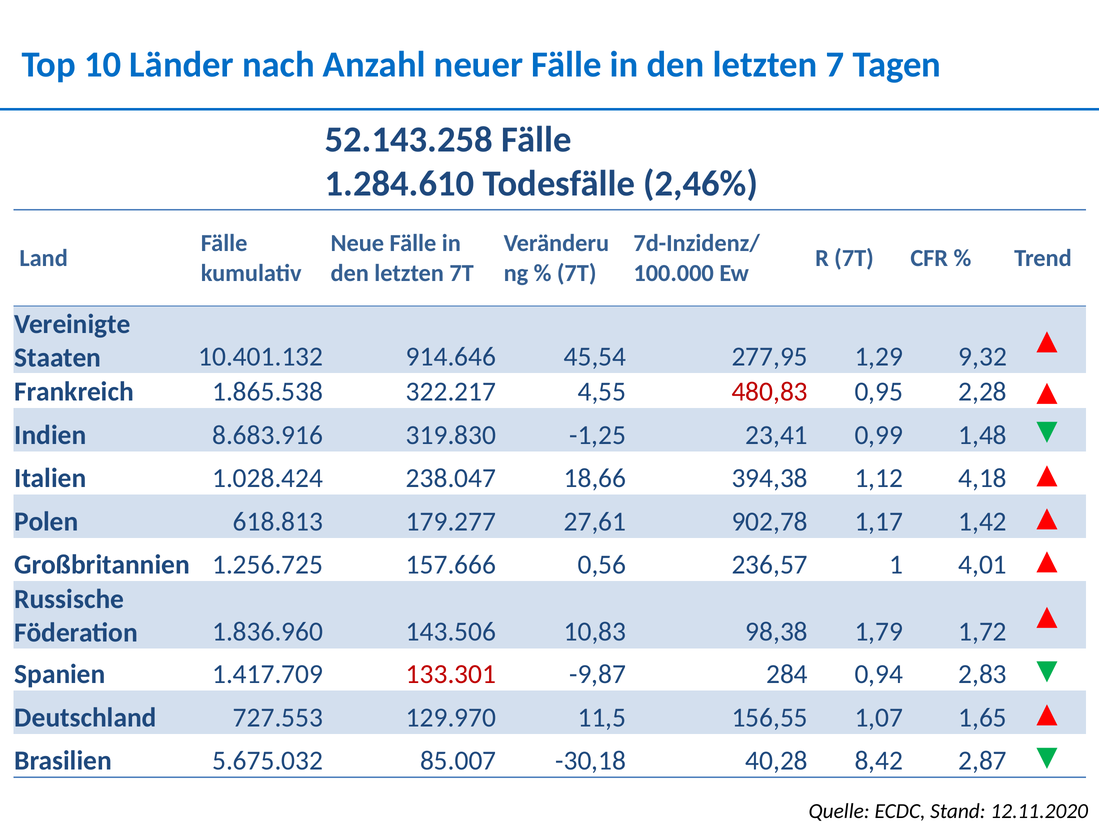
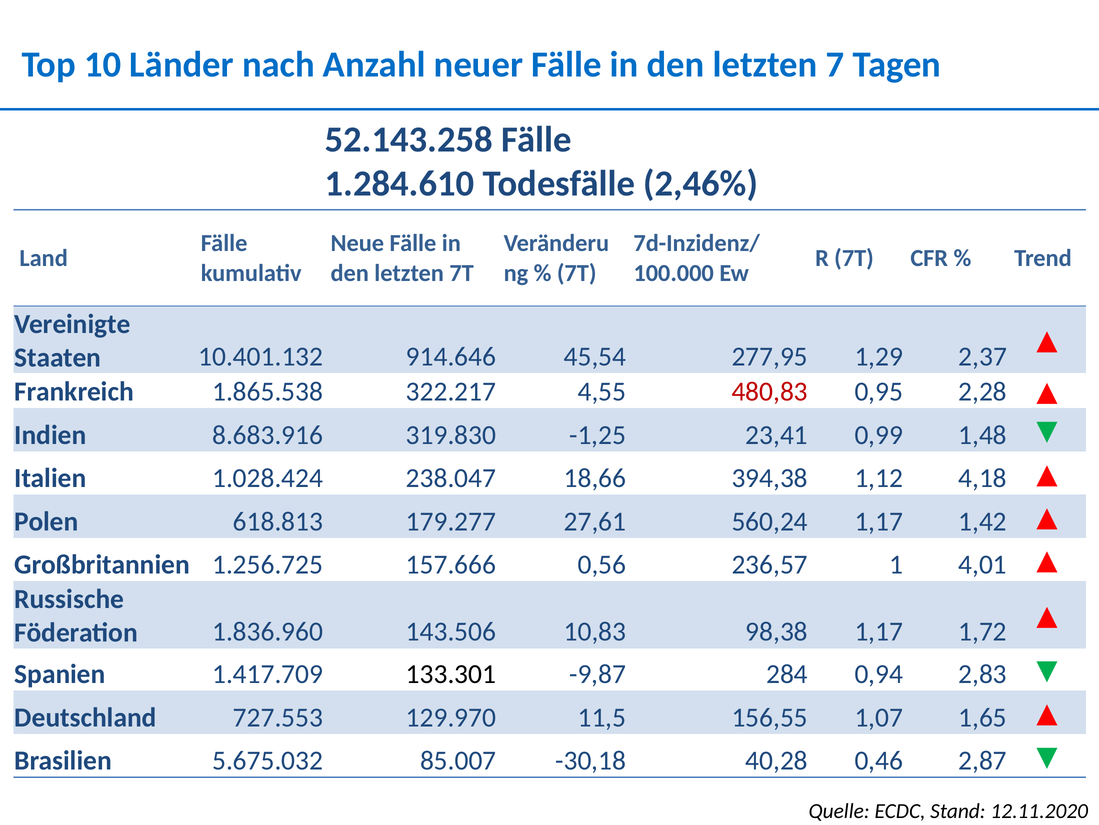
9,32: 9,32 -> 2,37
902,78: 902,78 -> 560,24
98,38 1,79: 1,79 -> 1,17
133.301 colour: red -> black
8,42: 8,42 -> 0,46
